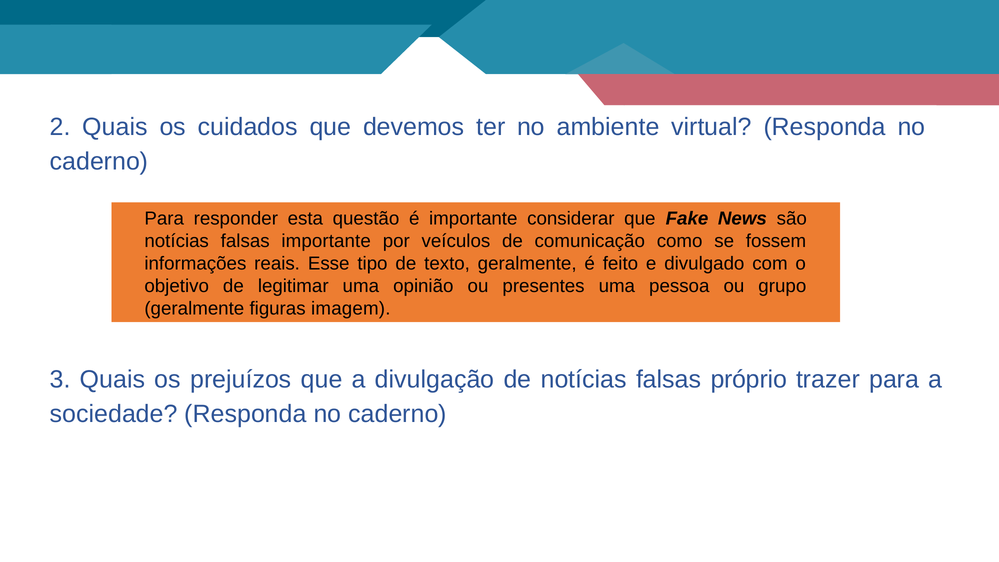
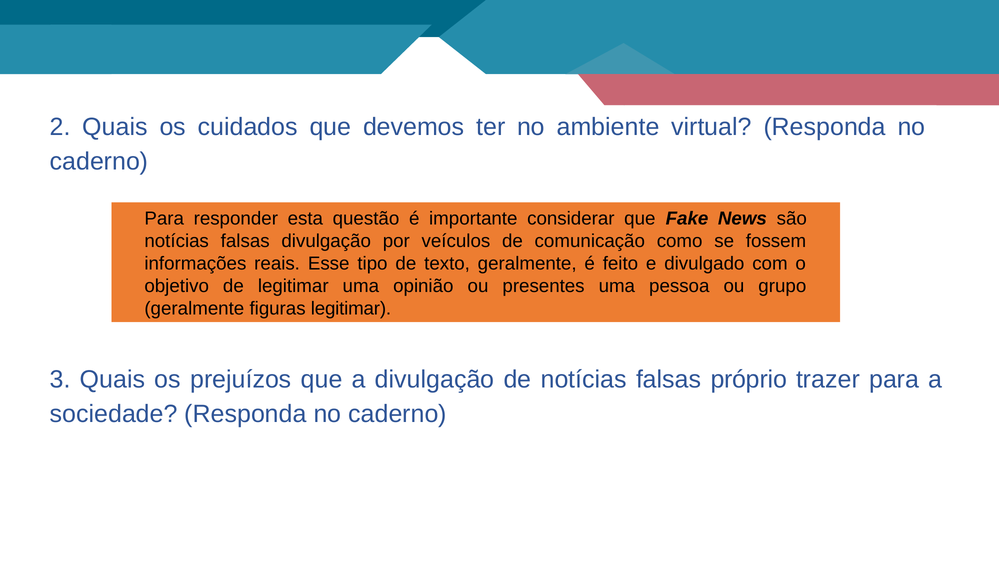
falsas importante: importante -> divulgação
figuras imagem: imagem -> legitimar
